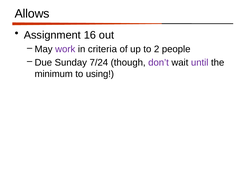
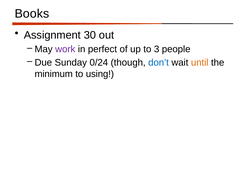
Allows: Allows -> Books
16: 16 -> 30
criteria: criteria -> perfect
2: 2 -> 3
7/24: 7/24 -> 0/24
don’t colour: purple -> blue
until colour: purple -> orange
